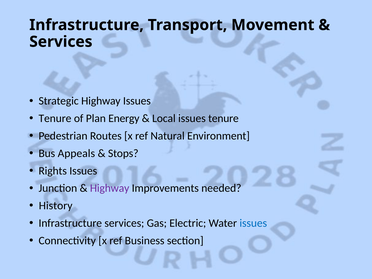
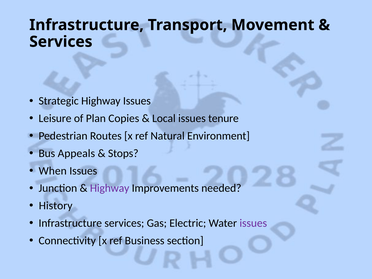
Tenure at (55, 118): Tenure -> Leisure
Energy: Energy -> Copies
Rights: Rights -> When
issues at (253, 223) colour: blue -> purple
